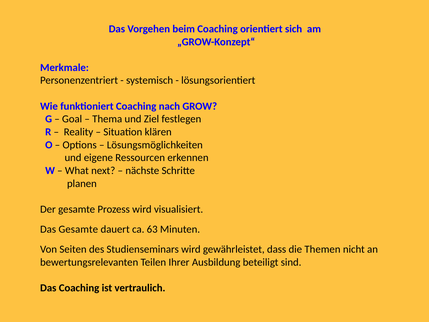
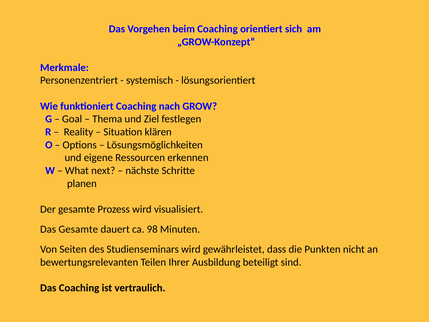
63: 63 -> 98
Themen: Themen -> Punkten
